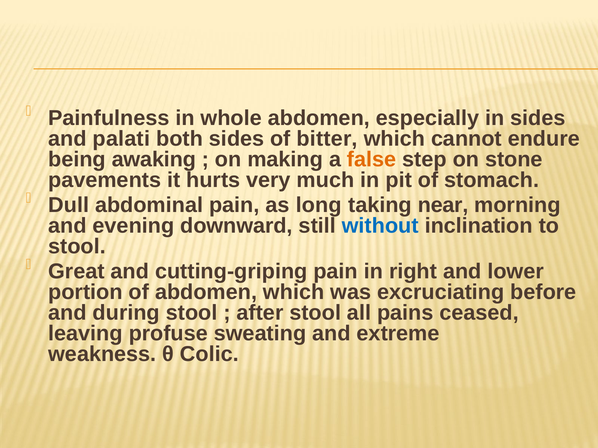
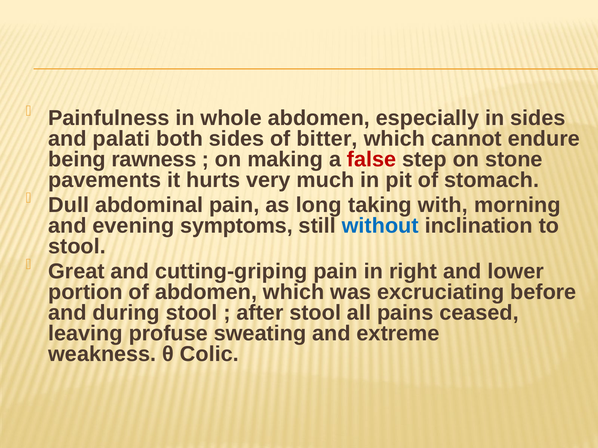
awaking: awaking -> rawness
false colour: orange -> red
near: near -> with
downward: downward -> symptoms
